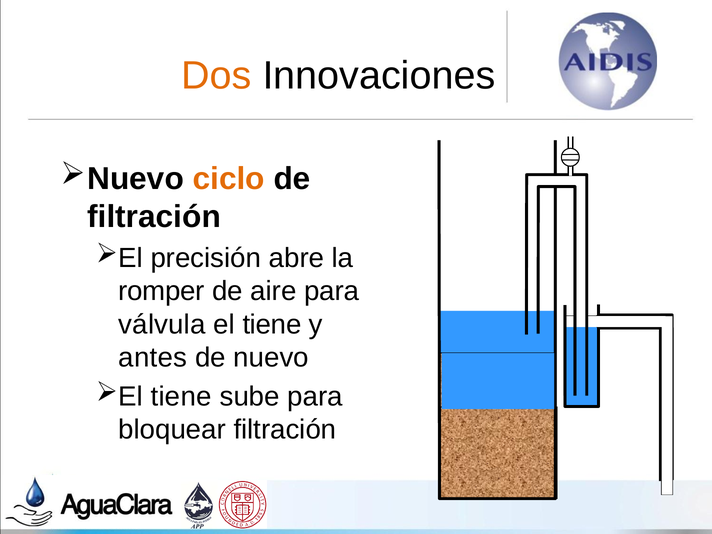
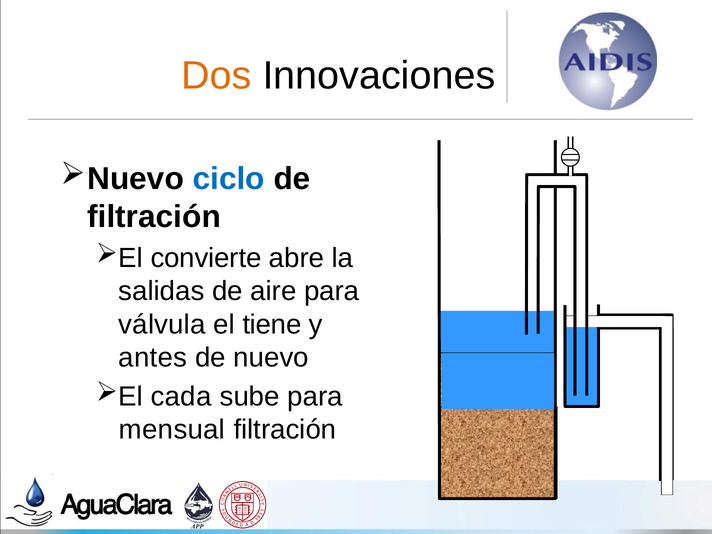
ciclo colour: orange -> blue
precisión: precisión -> convierte
romper: romper -> salidas
tiene at (181, 396): tiene -> cada
bloquear: bloquear -> mensual
